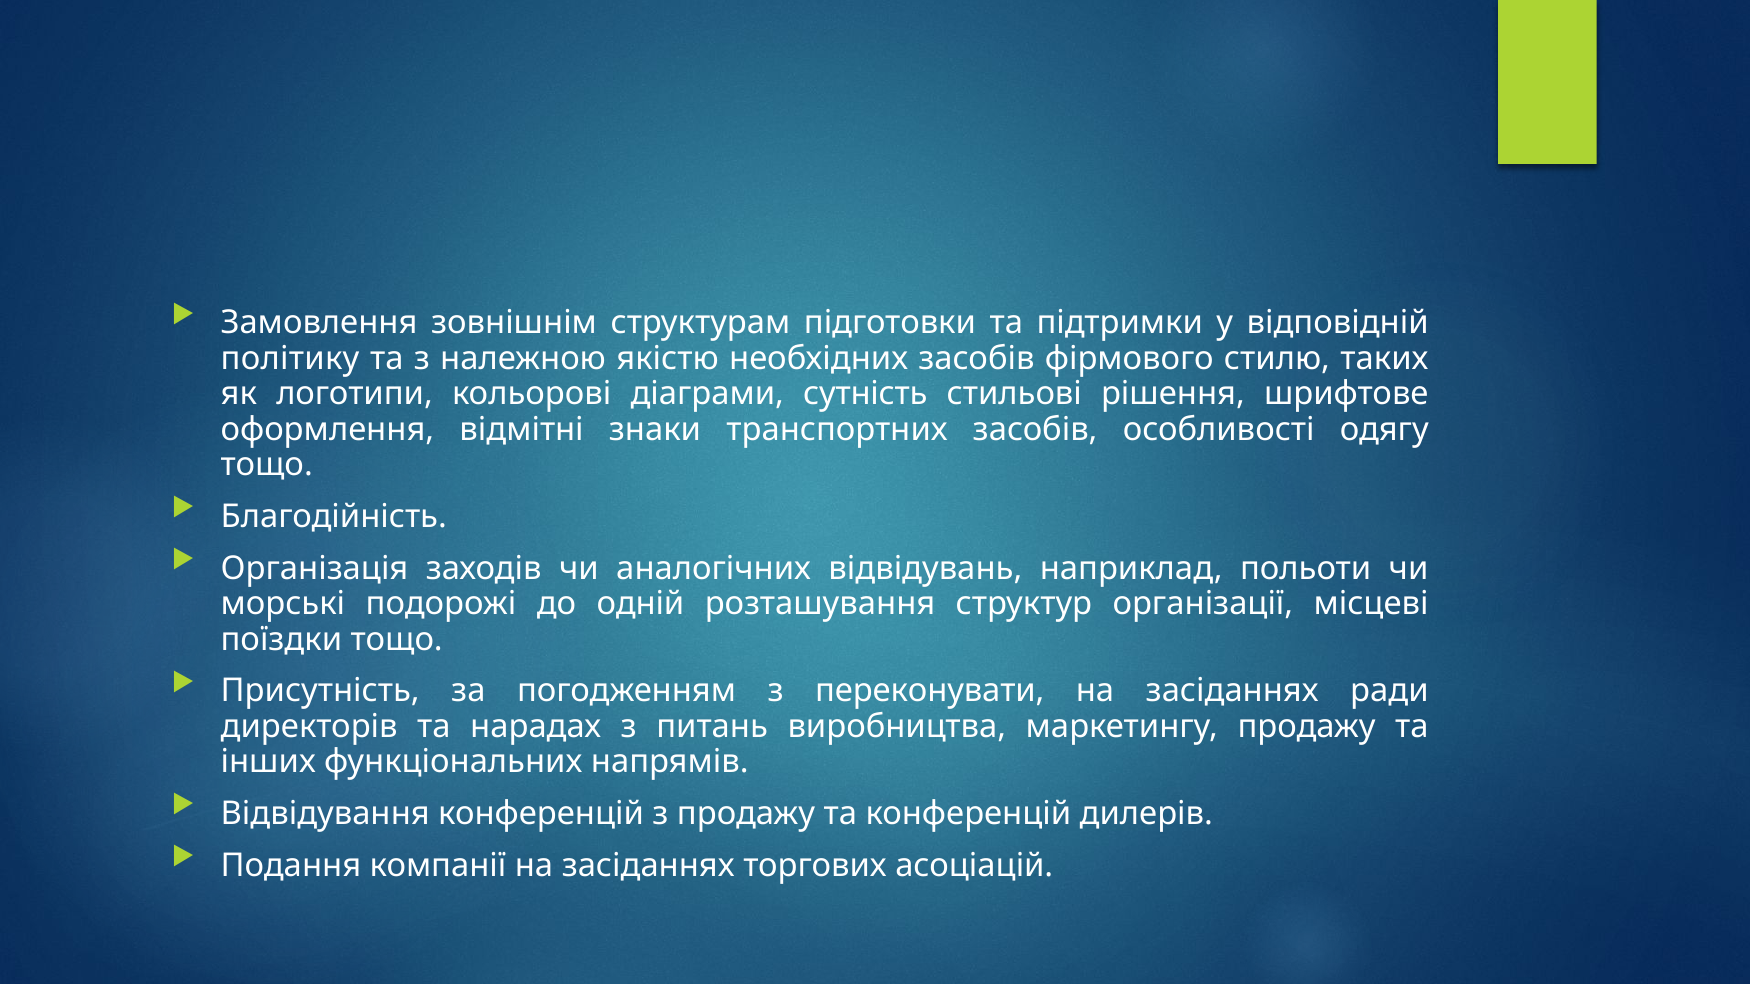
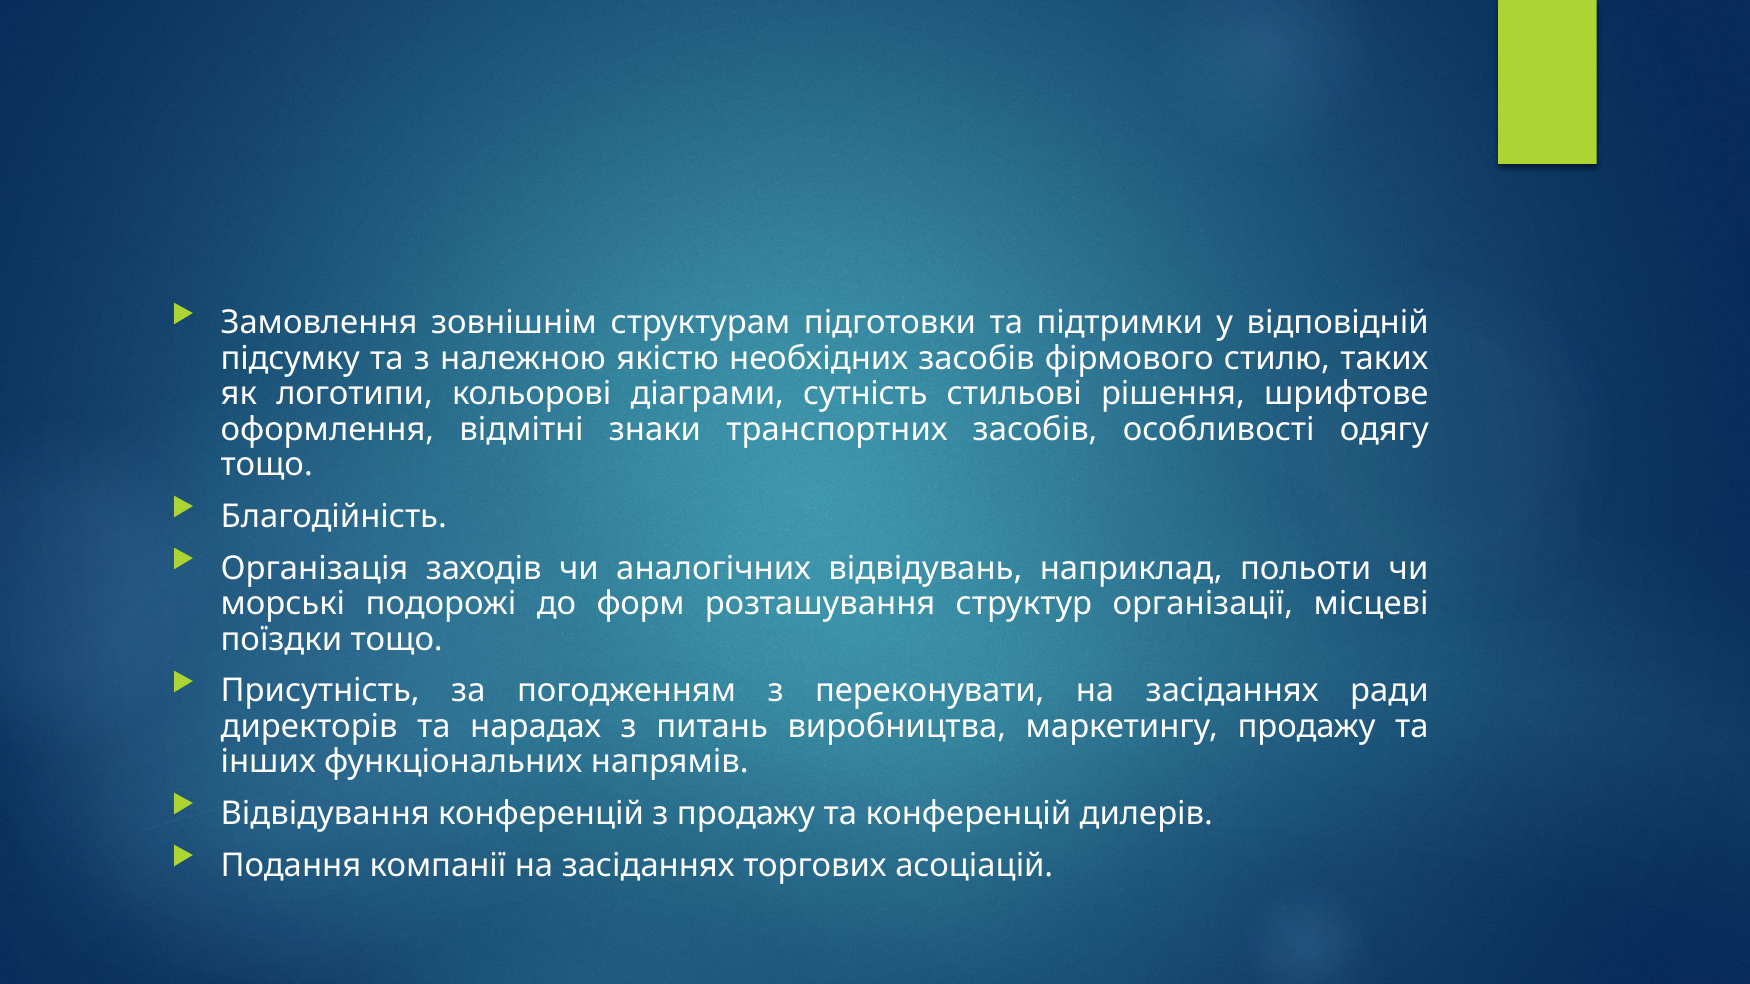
політику: політику -> підсумку
одній: одній -> форм
